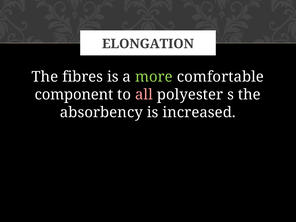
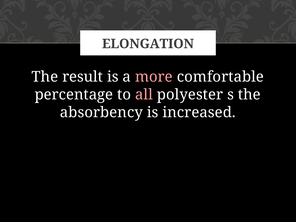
fibres: fibres -> result
more colour: light green -> pink
component: component -> percentage
